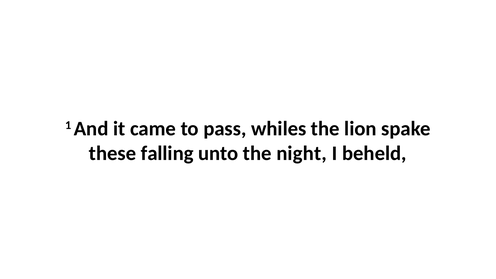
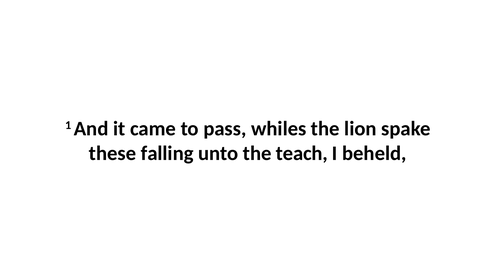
night: night -> teach
